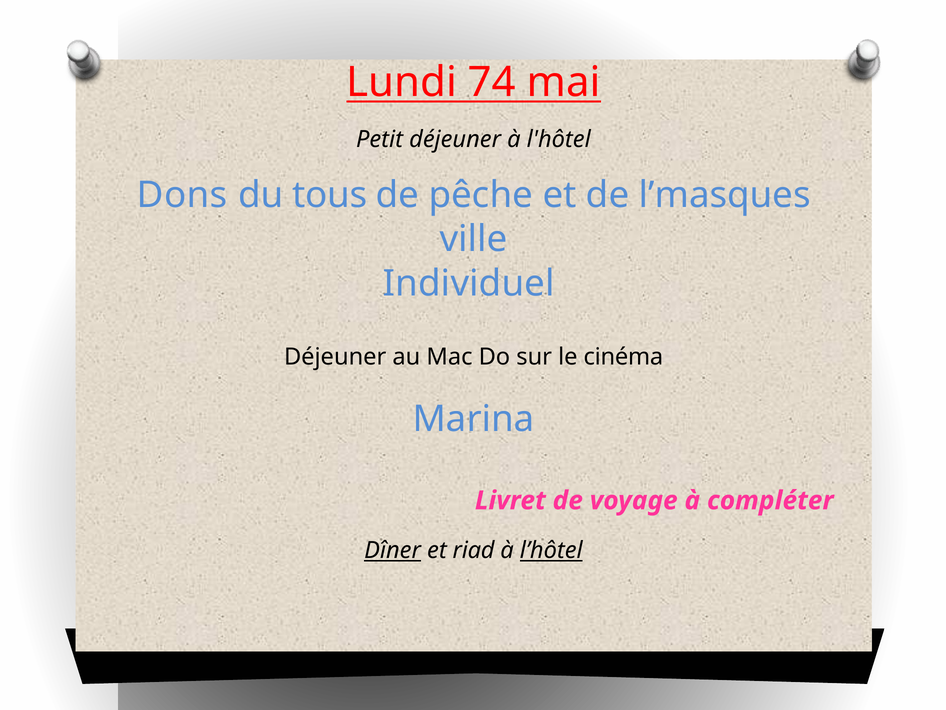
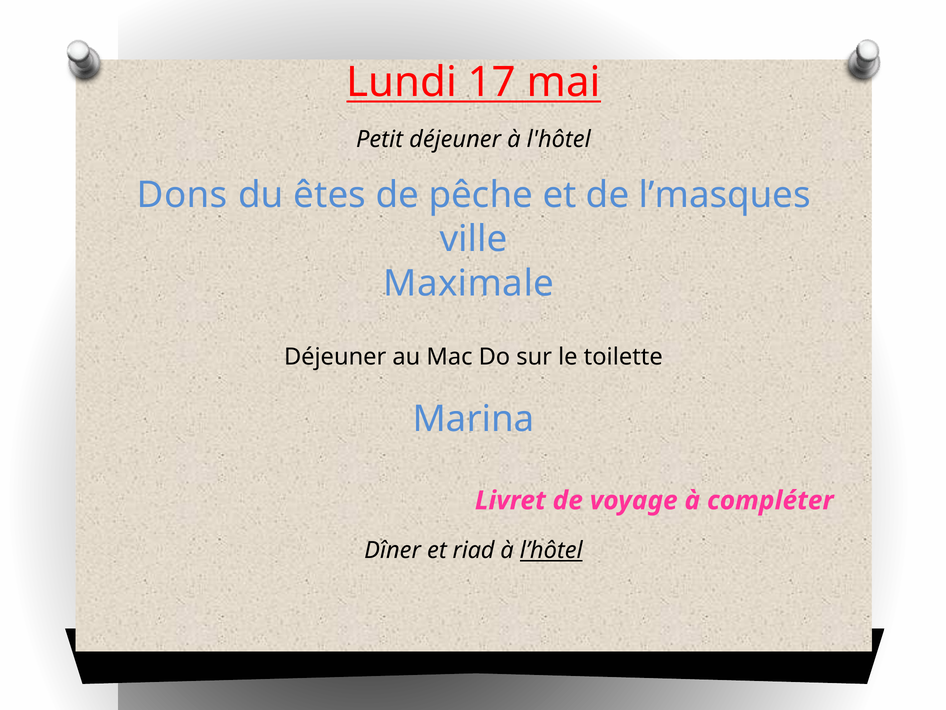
74: 74 -> 17
tous: tous -> êtes
Individuel: Individuel -> Maximale
cinéma: cinéma -> toilette
Dîner underline: present -> none
